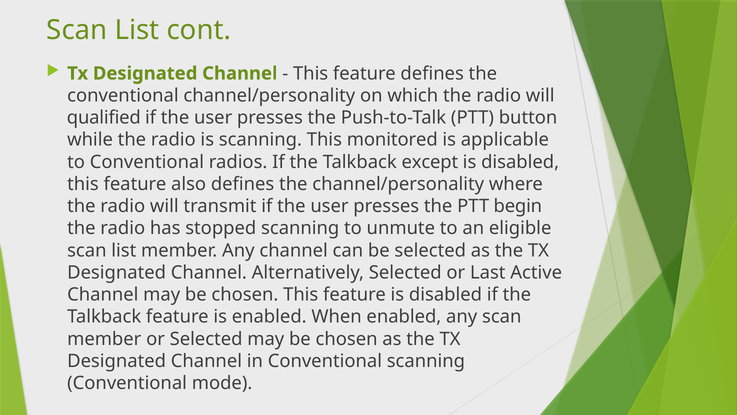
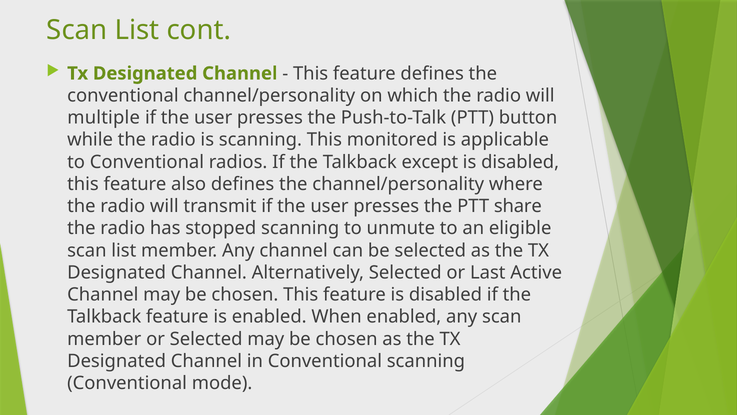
qualified: qualified -> multiple
begin: begin -> share
